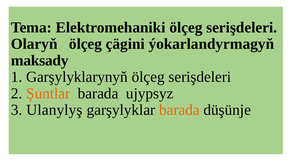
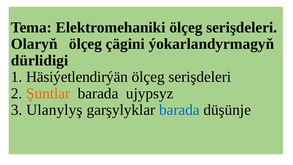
maksady: maksady -> dürlidigi
Garşylyklarynyň: Garşylyklarynyň -> Häsiýetlendirýän
barada at (179, 110) colour: orange -> blue
